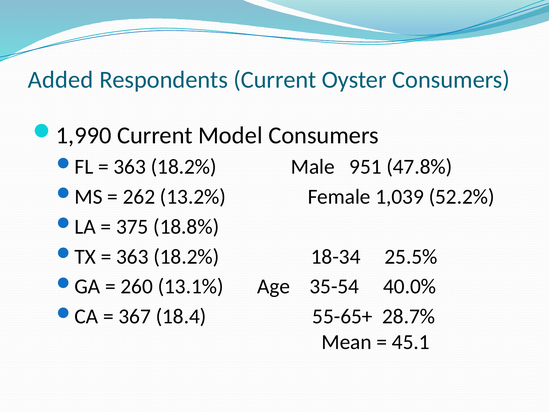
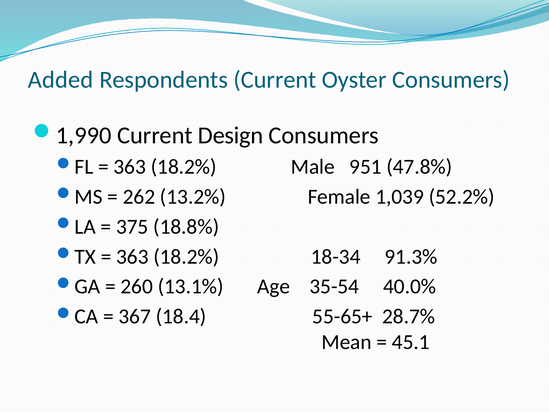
Model: Model -> Design
25.5%: 25.5% -> 91.3%
